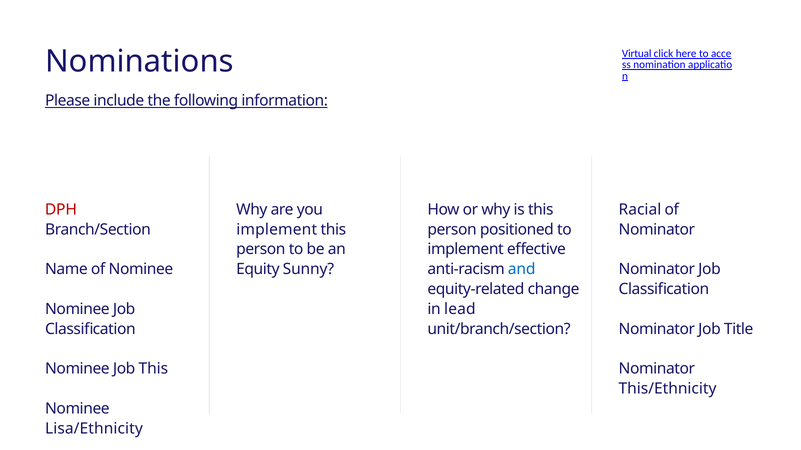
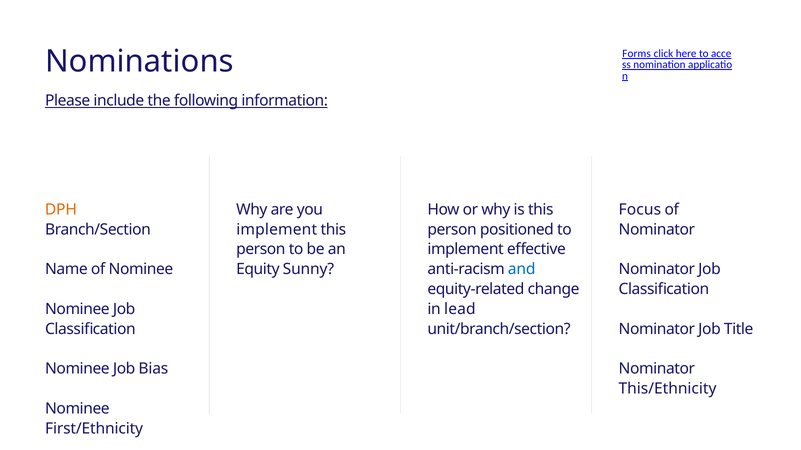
Virtual: Virtual -> Forms
DPH colour: red -> orange
Racial: Racial -> Focus
Job This: This -> Bias
Lisa/Ethnicity: Lisa/Ethnicity -> First/Ethnicity
